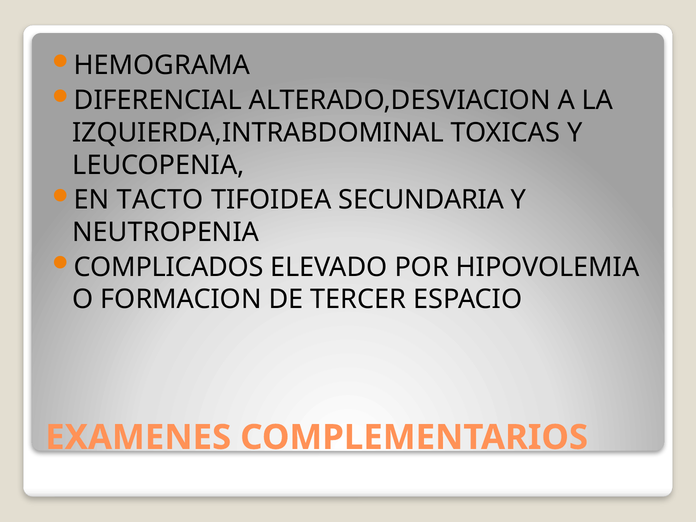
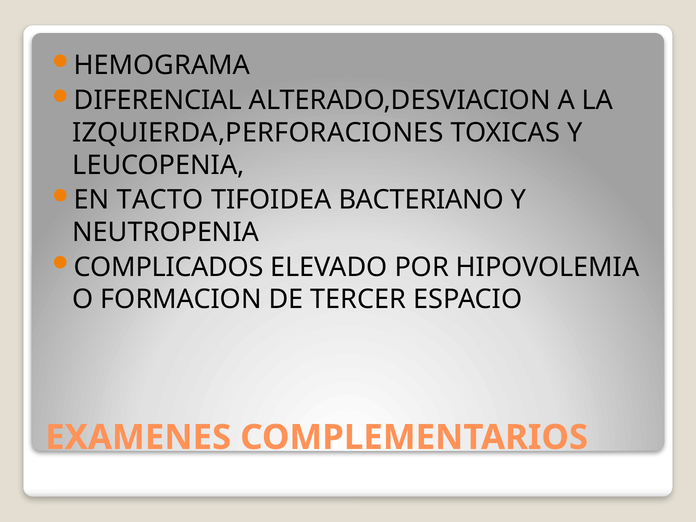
IZQUIERDA,INTRABDOMINAL: IZQUIERDA,INTRABDOMINAL -> IZQUIERDA,PERFORACIONES
SECUNDARIA: SECUNDARIA -> BACTERIANO
